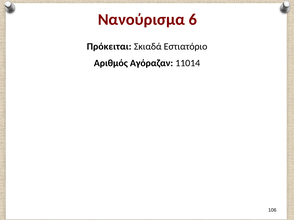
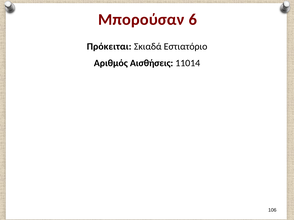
Νανούρισμα: Νανούρισμα -> Μπορούσαν
Αγόραζαν: Αγόραζαν -> Αισθήσεις
